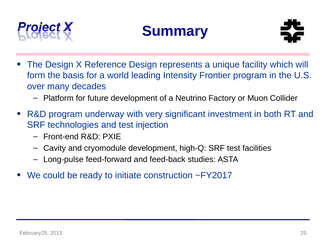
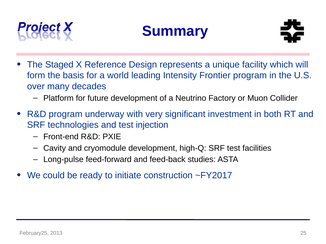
The Design: Design -> Staged
